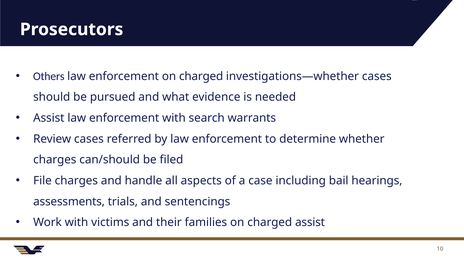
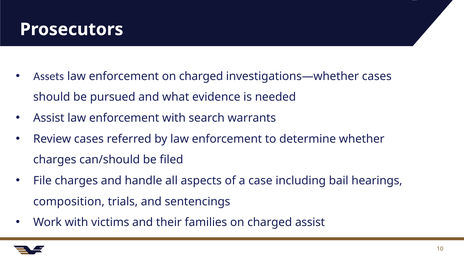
Others: Others -> Assets
assessments: assessments -> composition
